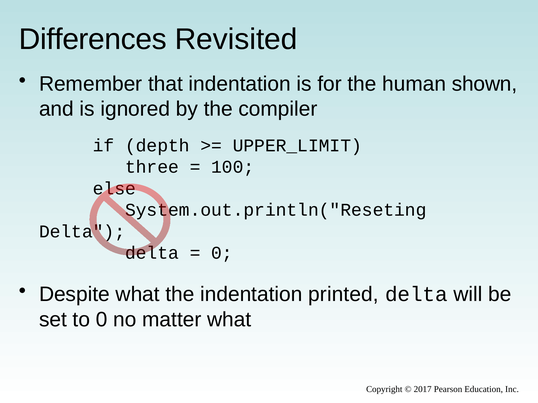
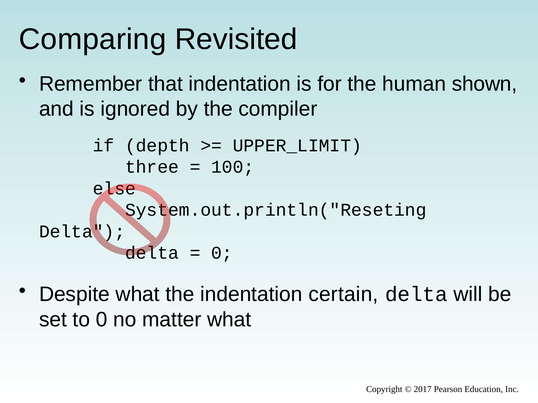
Differences: Differences -> Comparing
printed: printed -> certain
